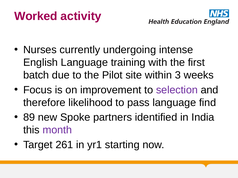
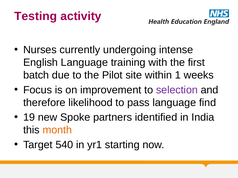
Worked: Worked -> Testing
3: 3 -> 1
89: 89 -> 19
month colour: purple -> orange
261: 261 -> 540
